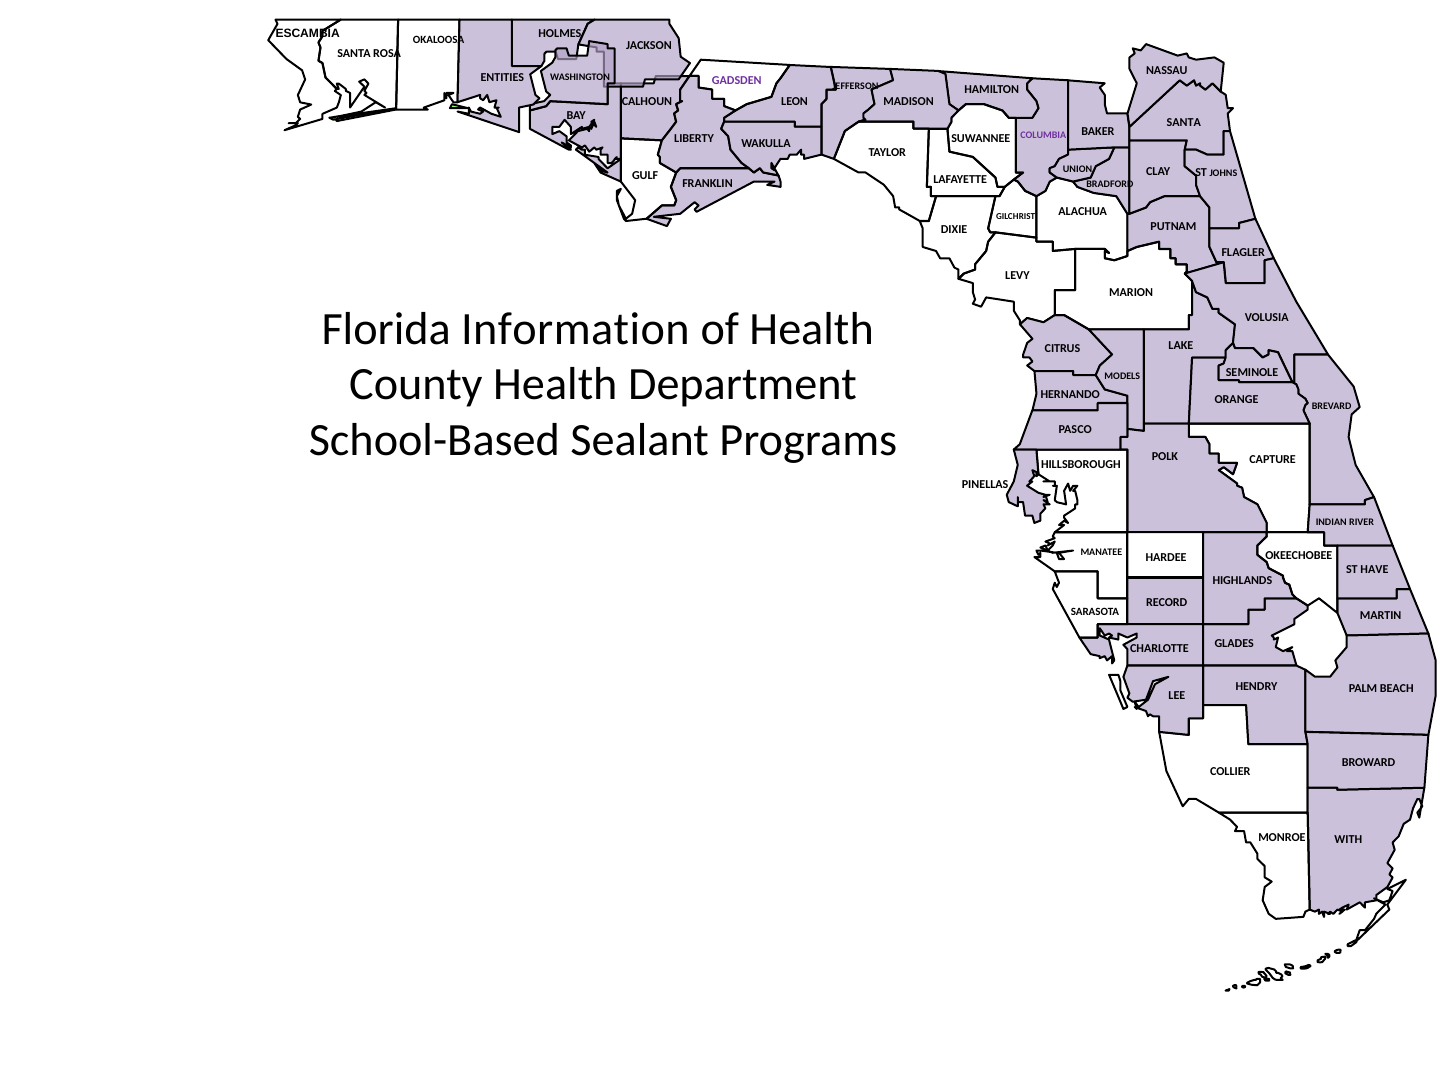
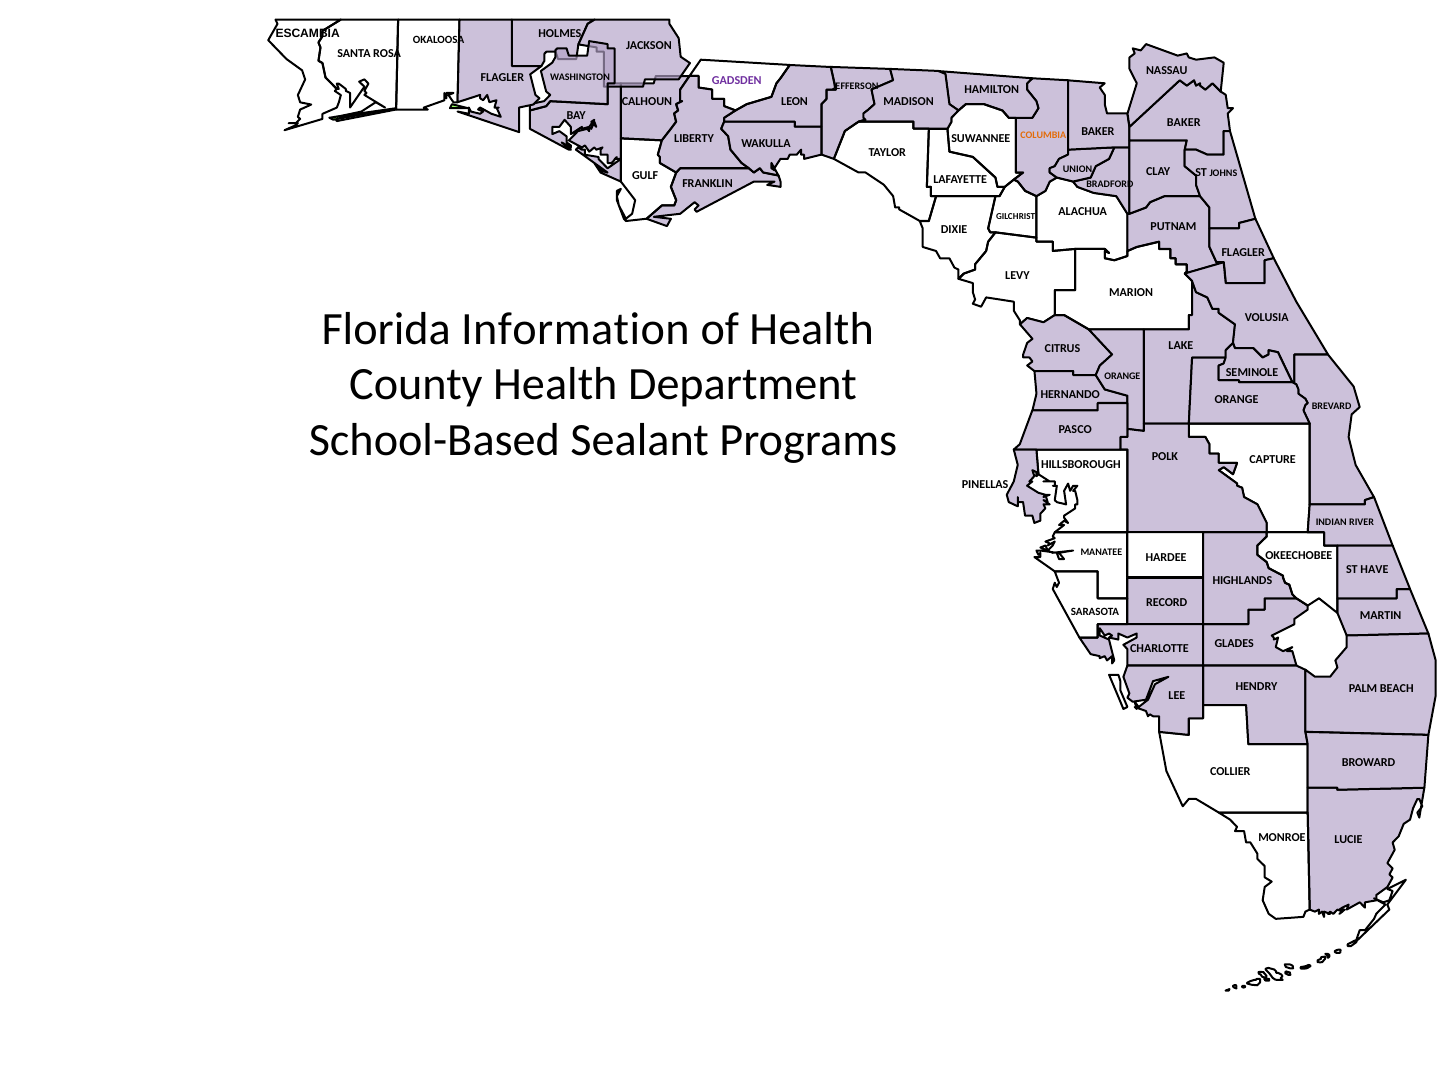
ENTITIES at (502, 77): ENTITIES -> FLAGLER
SANTA at (1184, 122): SANTA -> BAKER
COLUMBIA colour: purple -> orange
MODELS at (1122, 376): MODELS -> ORANGE
WITH: WITH -> LUCIE
